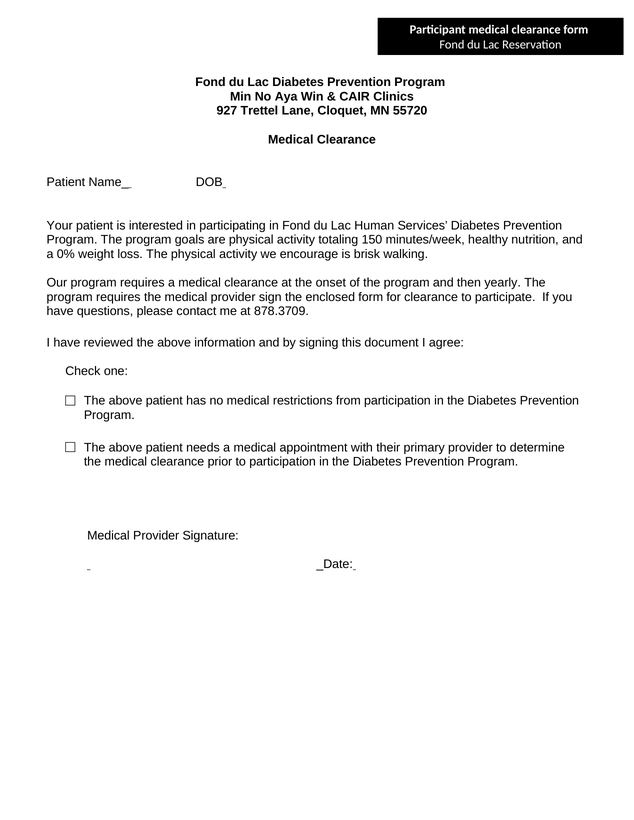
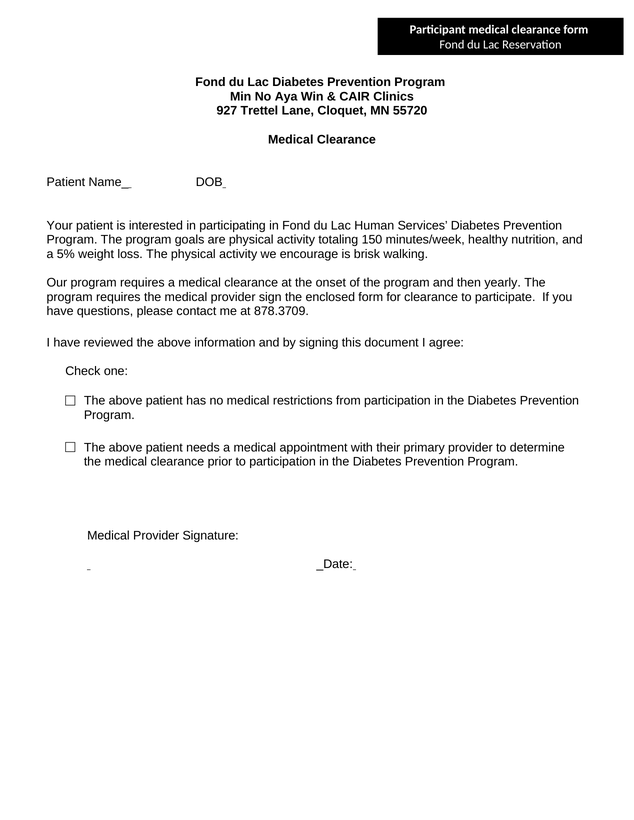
0%: 0% -> 5%
